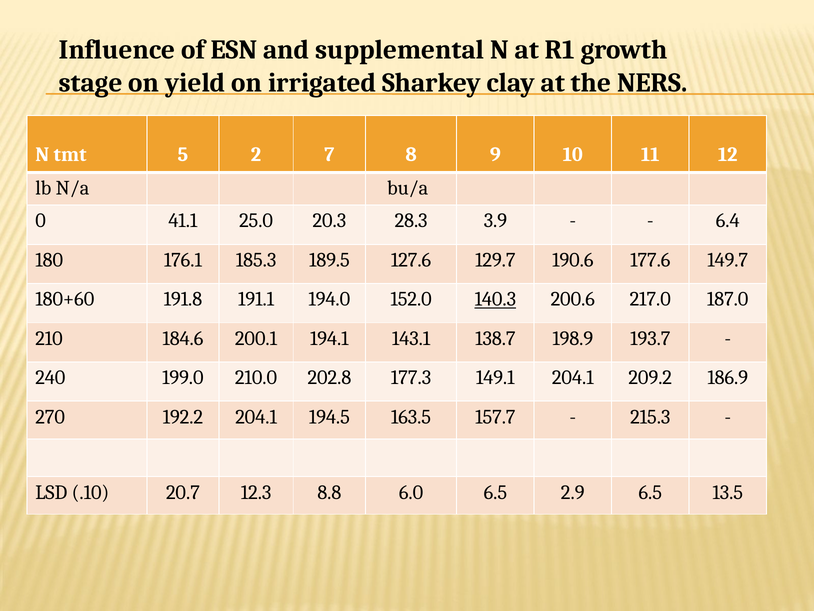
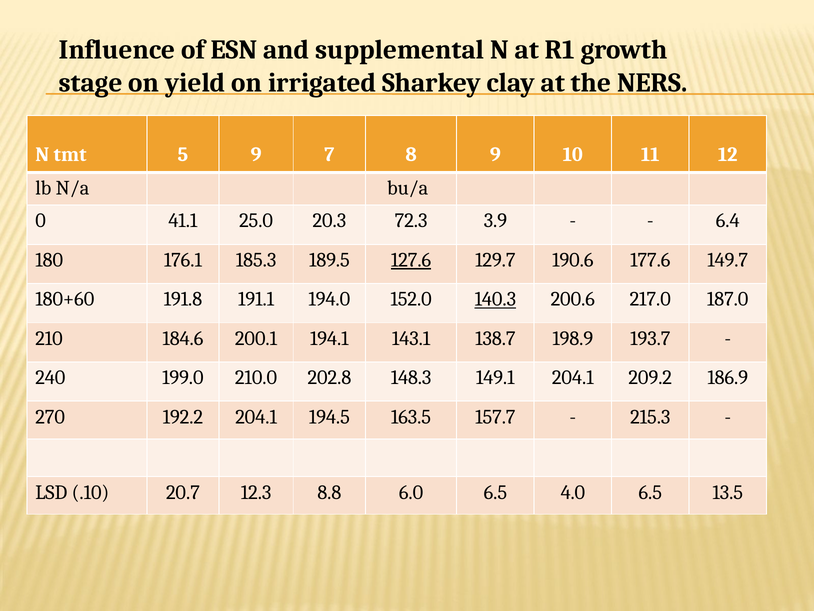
5 2: 2 -> 9
28.3: 28.3 -> 72.3
127.6 underline: none -> present
177.3: 177.3 -> 148.3
2.9: 2.9 -> 4.0
